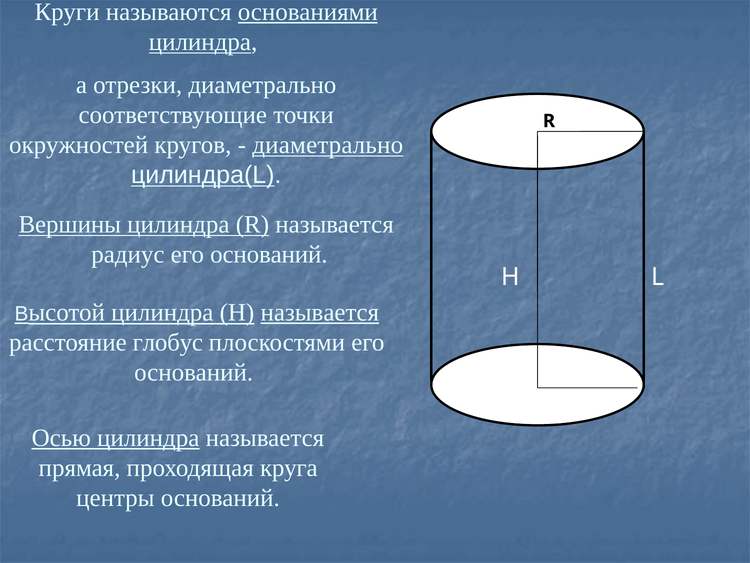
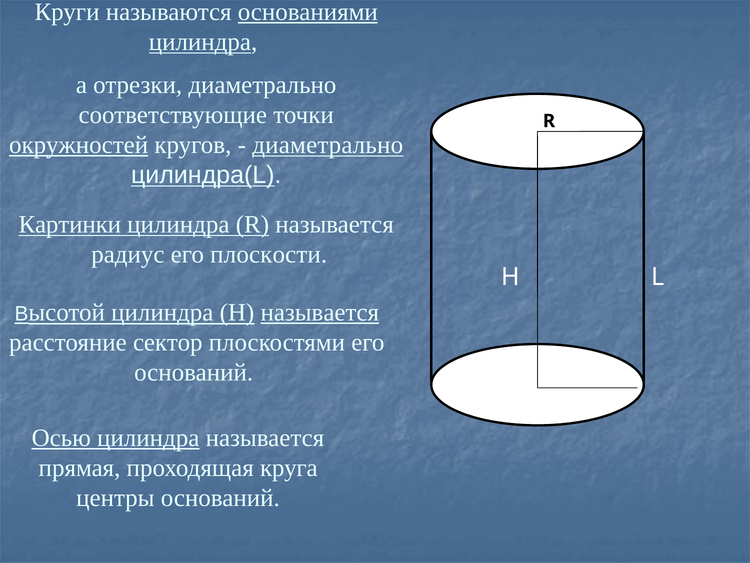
окружностей underline: none -> present
Вершины: Вершины -> Картинки
радиус его оснований: оснований -> плоскости
глобус: глобус -> сектор
